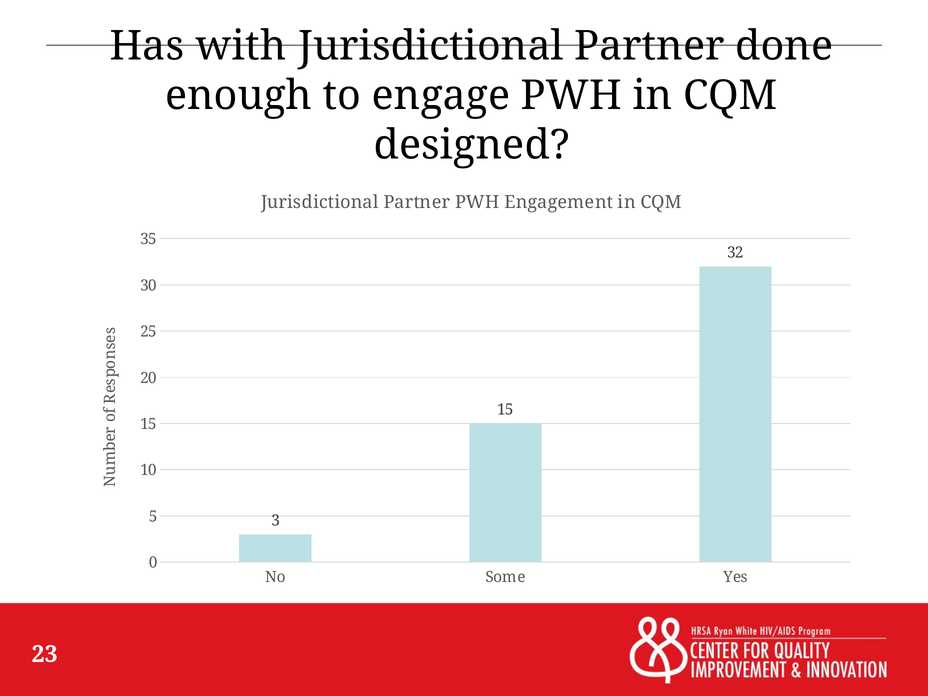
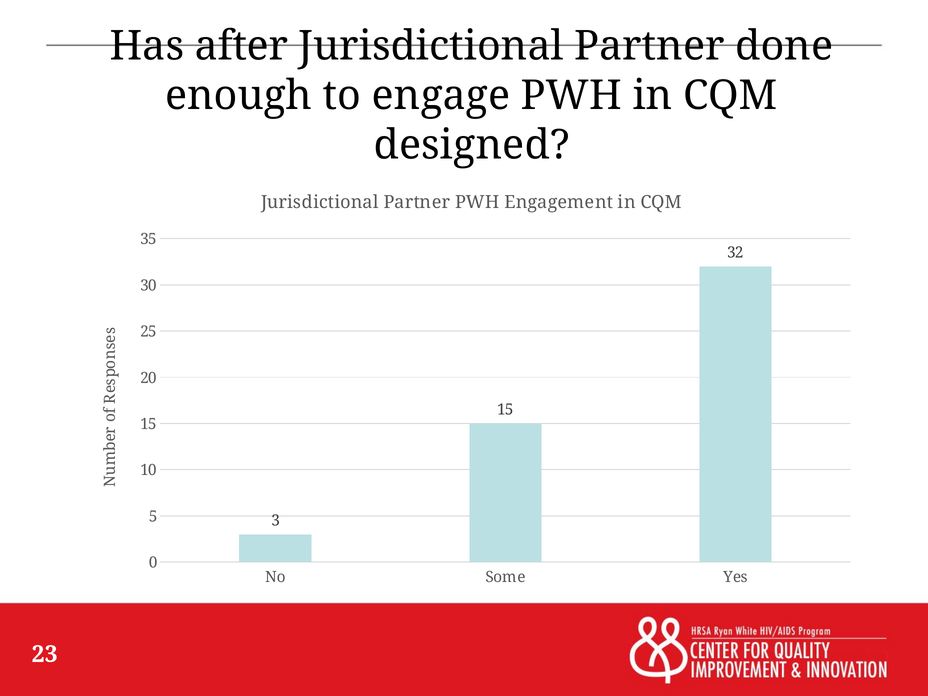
with: with -> after
